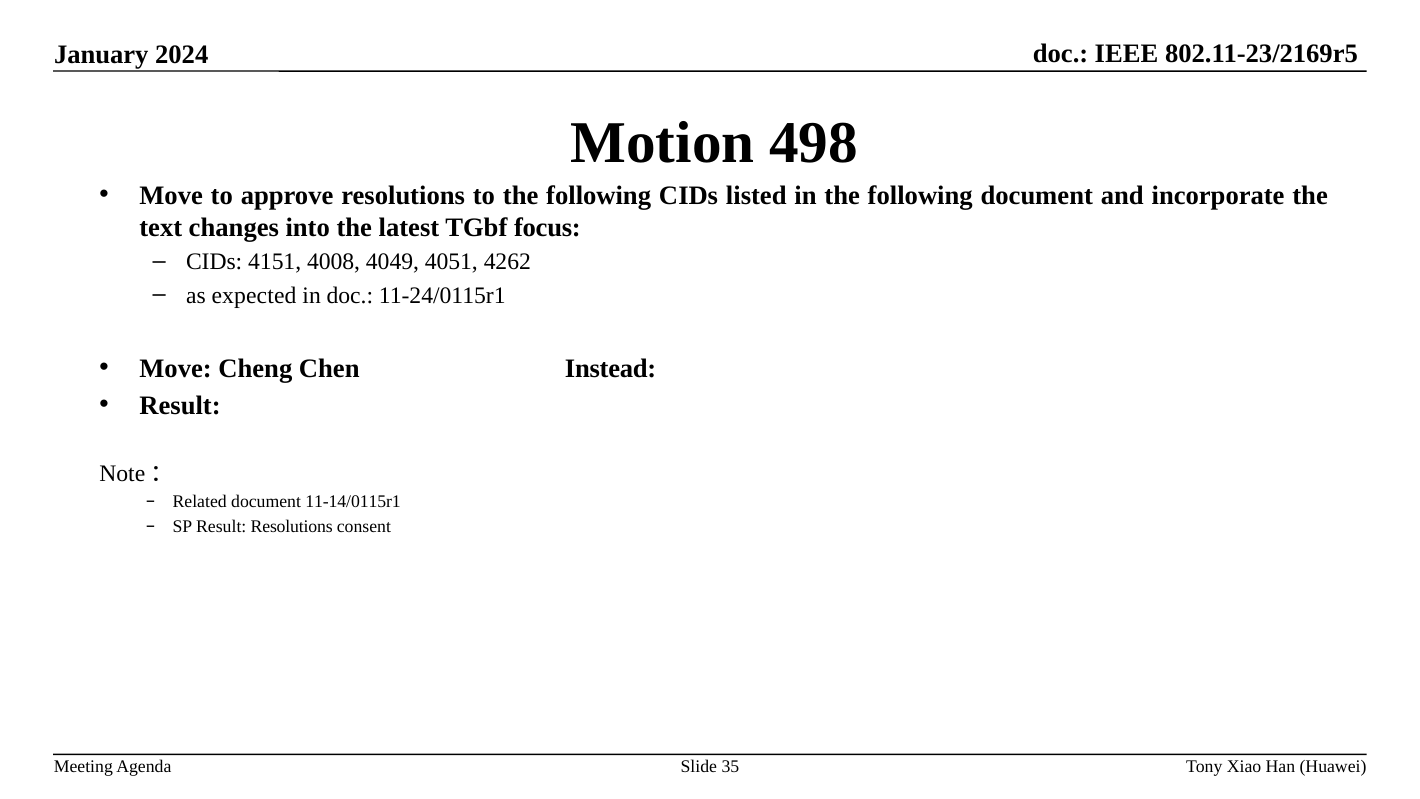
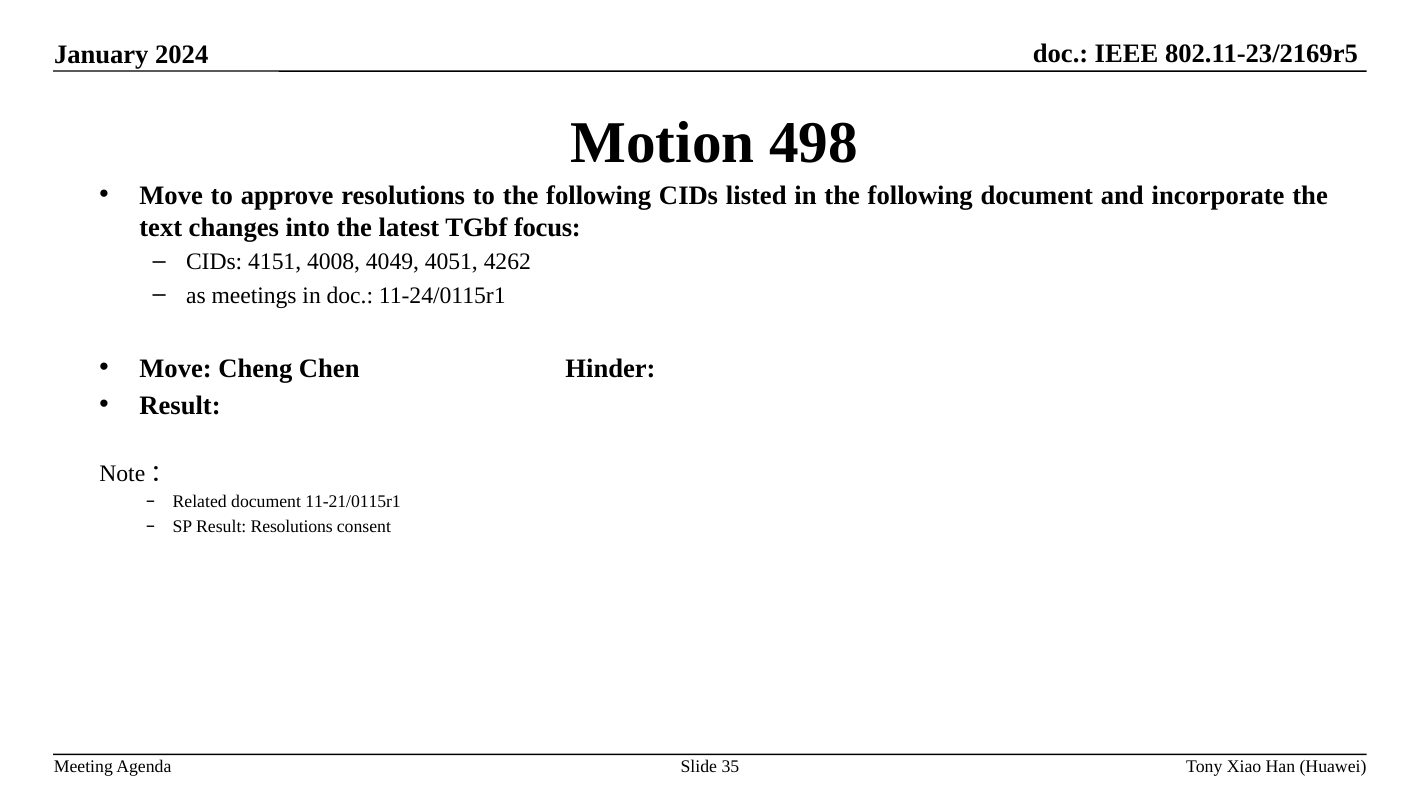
expected: expected -> meetings
Instead: Instead -> Hinder
11-14/0115r1: 11-14/0115r1 -> 11-21/0115r1
